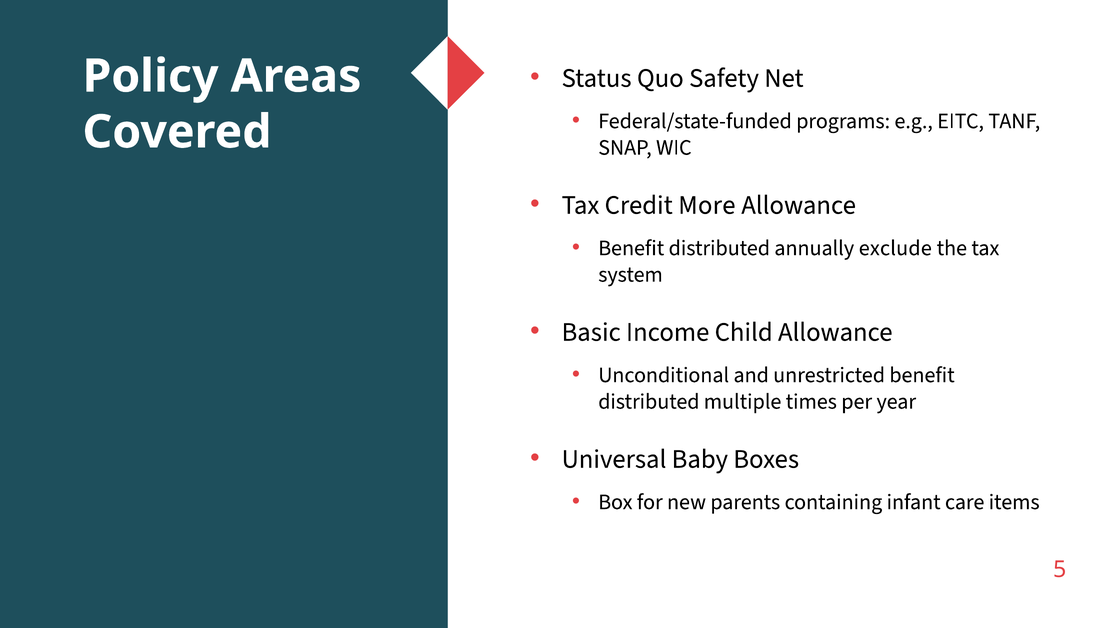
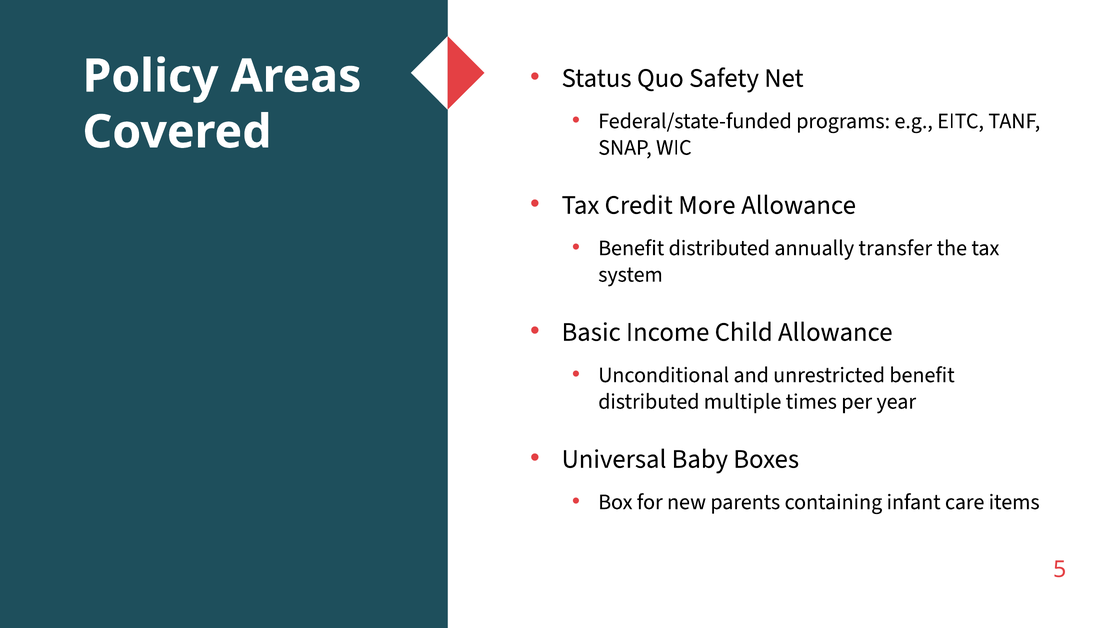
exclude: exclude -> transfer
